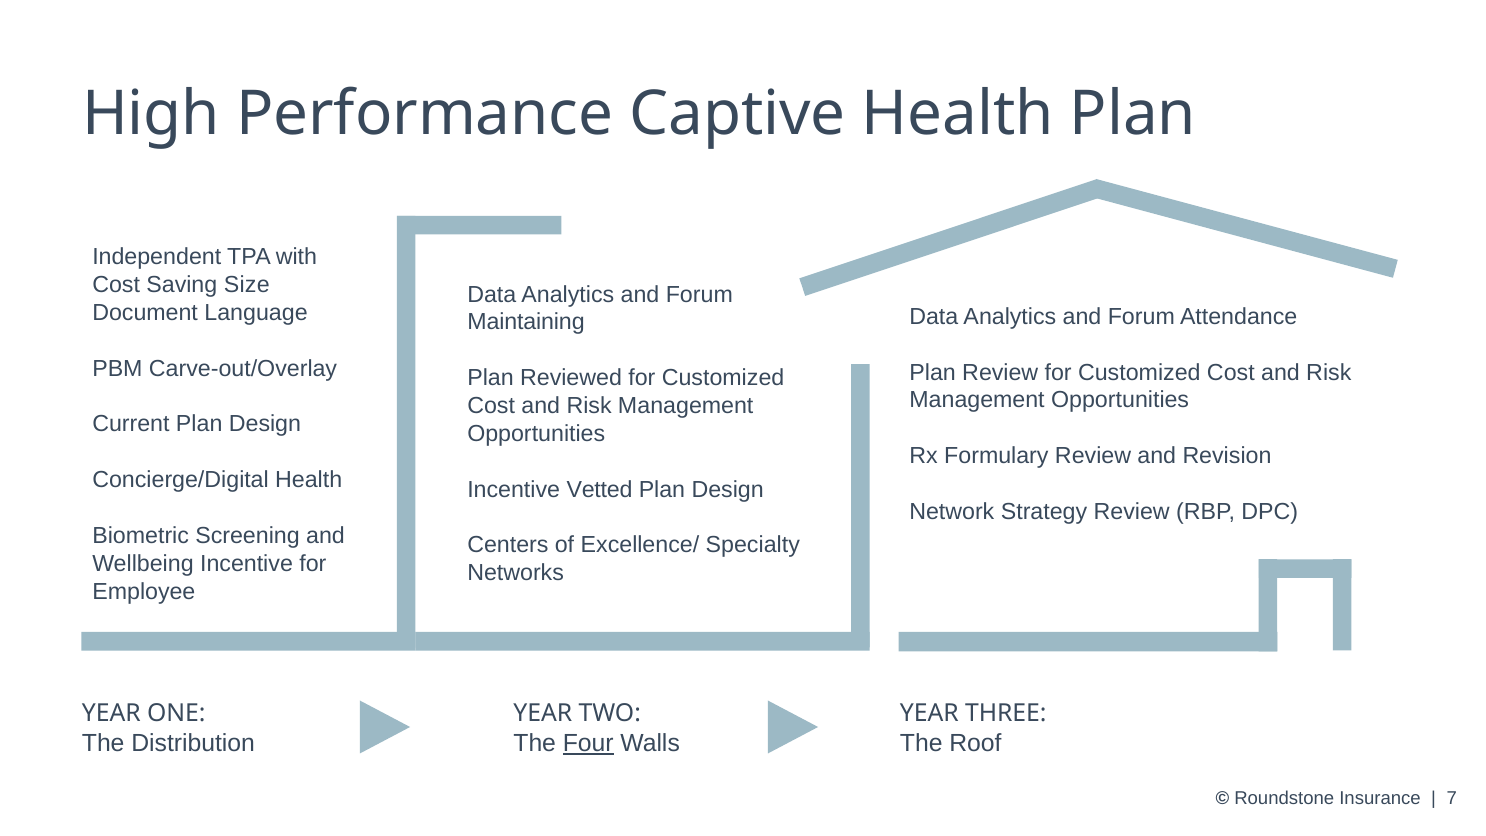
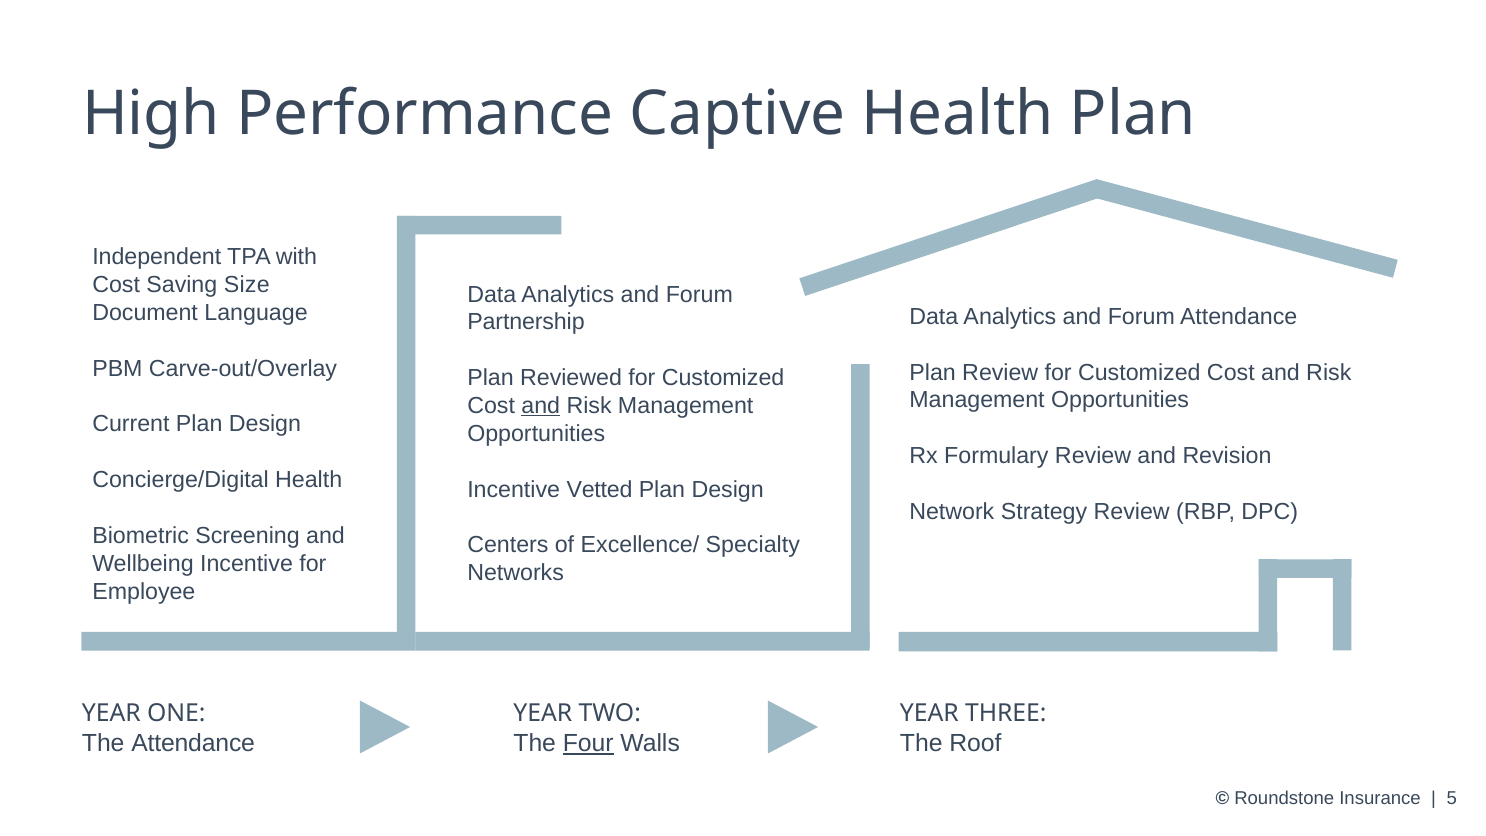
Maintaining: Maintaining -> Partnership
and at (541, 406) underline: none -> present
The Distribution: Distribution -> Attendance
7: 7 -> 5
